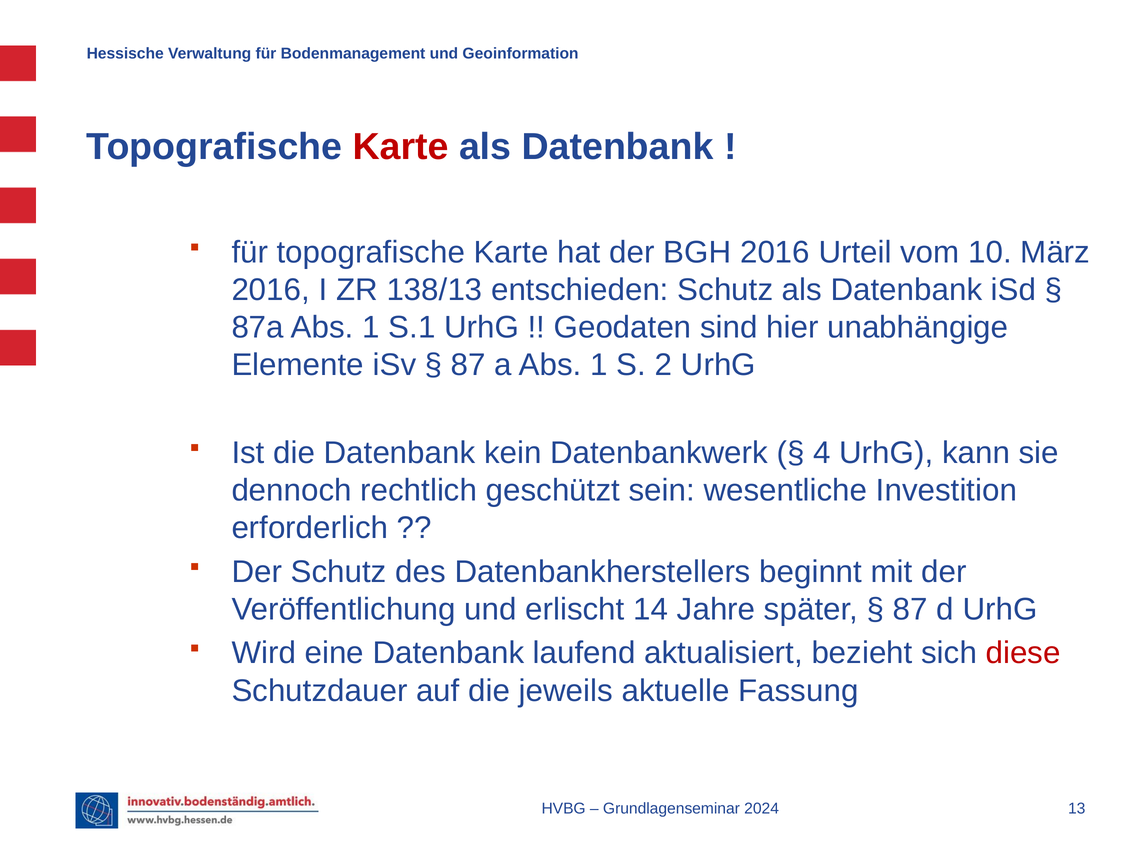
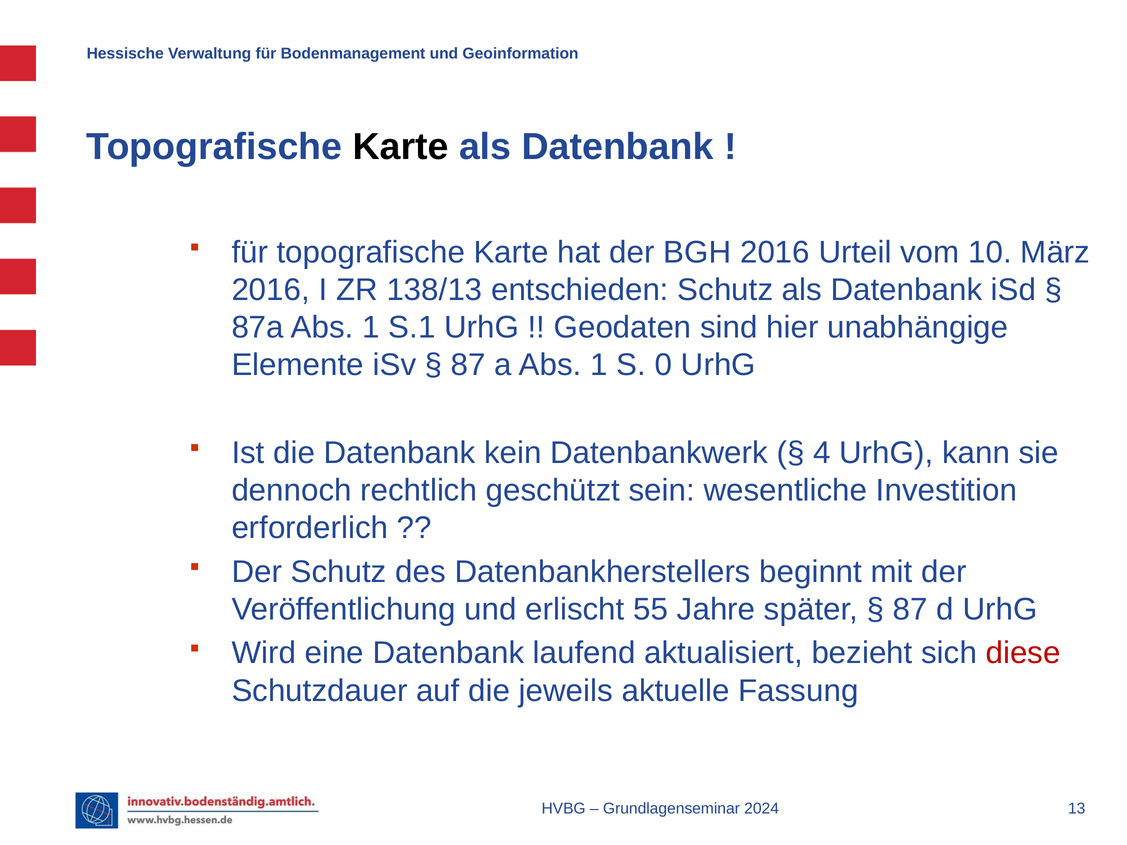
Karte at (401, 147) colour: red -> black
2: 2 -> 0
14: 14 -> 55
